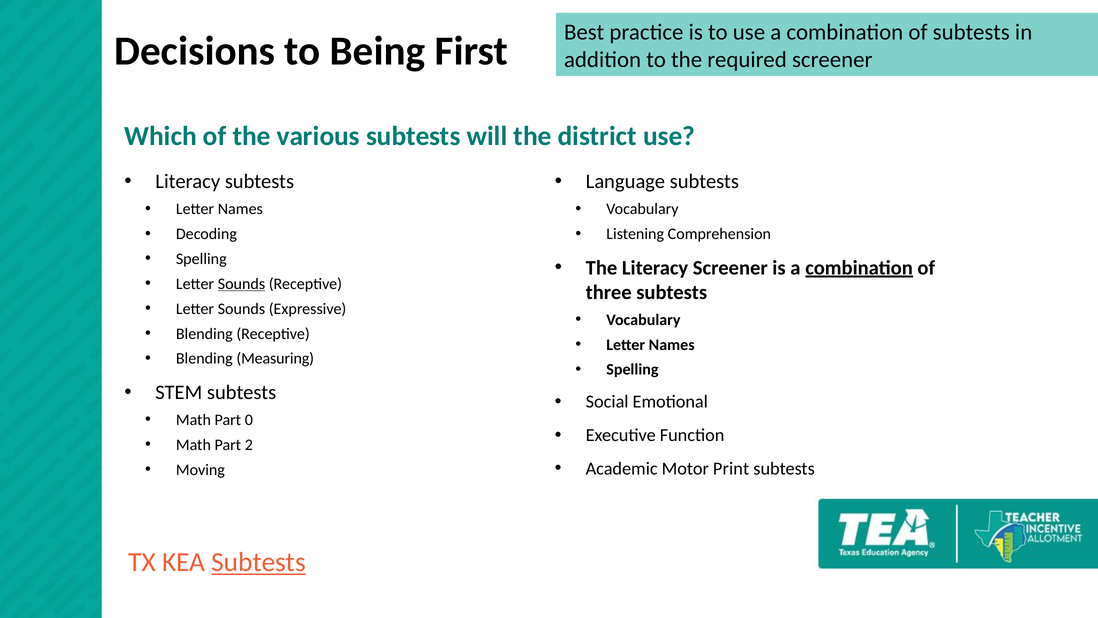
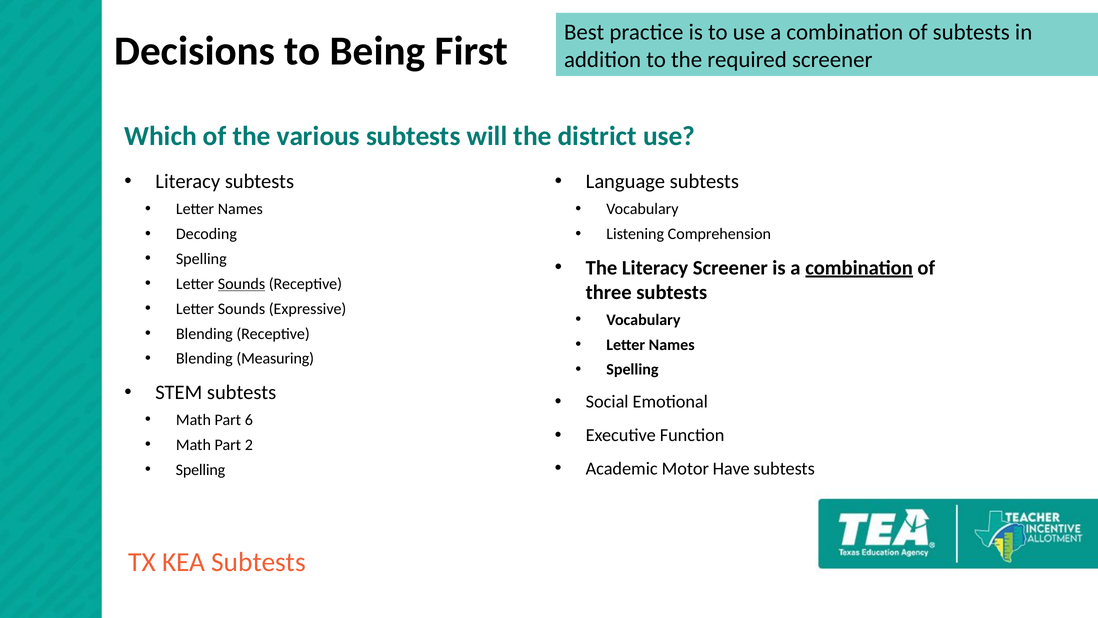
0: 0 -> 6
Print: Print -> Have
Moving at (200, 469): Moving -> Spelling
Subtests at (259, 562) underline: present -> none
